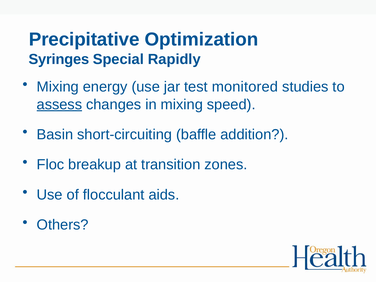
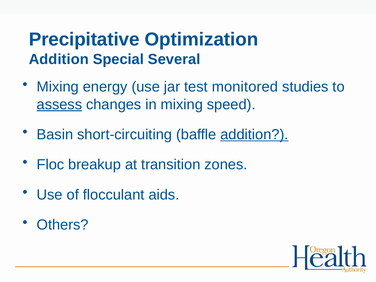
Syringes at (59, 59): Syringes -> Addition
Rapidly: Rapidly -> Several
addition at (254, 135) underline: none -> present
